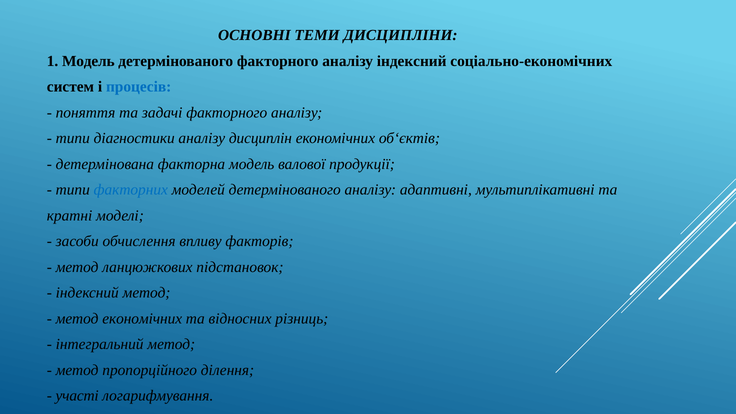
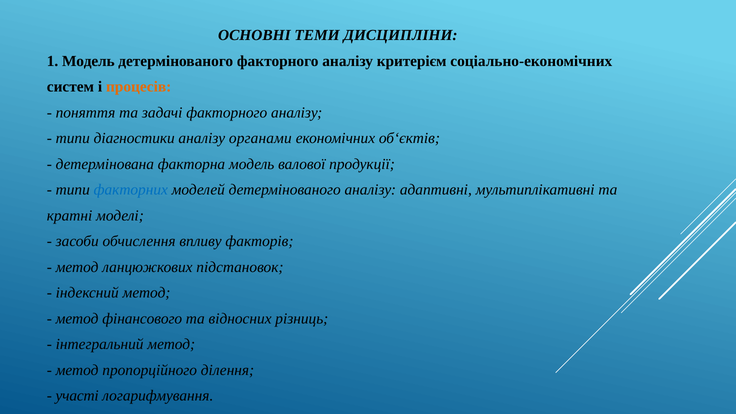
аналізу індексний: індексний -> критерієм
процесів colour: blue -> orange
дисциплін: дисциплін -> органами
метод економічних: економічних -> фінансового
